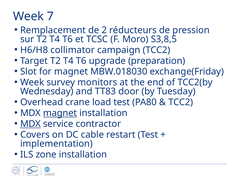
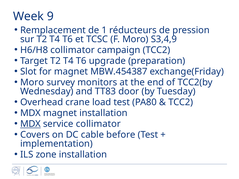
7: 7 -> 9
2: 2 -> 1
S3,8,5: S3,8,5 -> S3,4,9
MBW.018030: MBW.018030 -> MBW.454387
Week at (32, 83): Week -> Moro
magnet at (60, 113) underline: present -> none
service contractor: contractor -> collimator
restart: restart -> before
